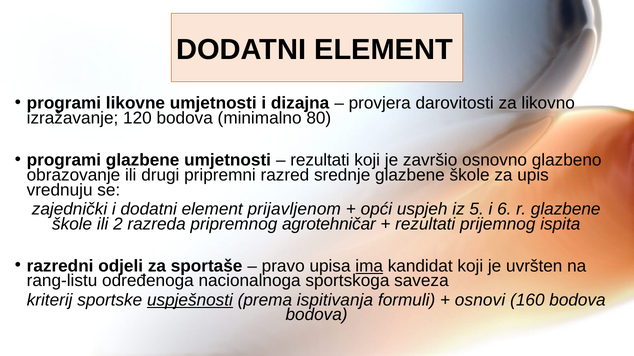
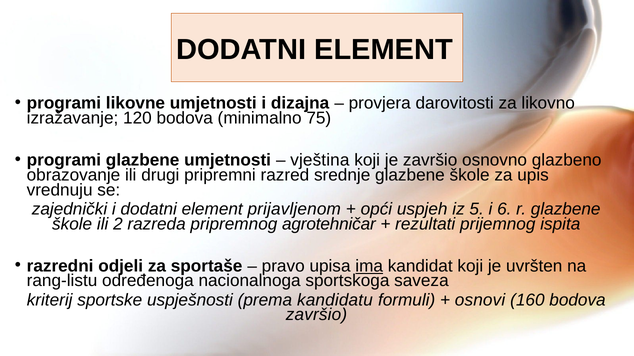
80: 80 -> 75
rezultati at (320, 161): rezultati -> vještina
uspješnosti underline: present -> none
ispitivanja: ispitivanja -> kandidatu
bodova at (317, 315): bodova -> završio
